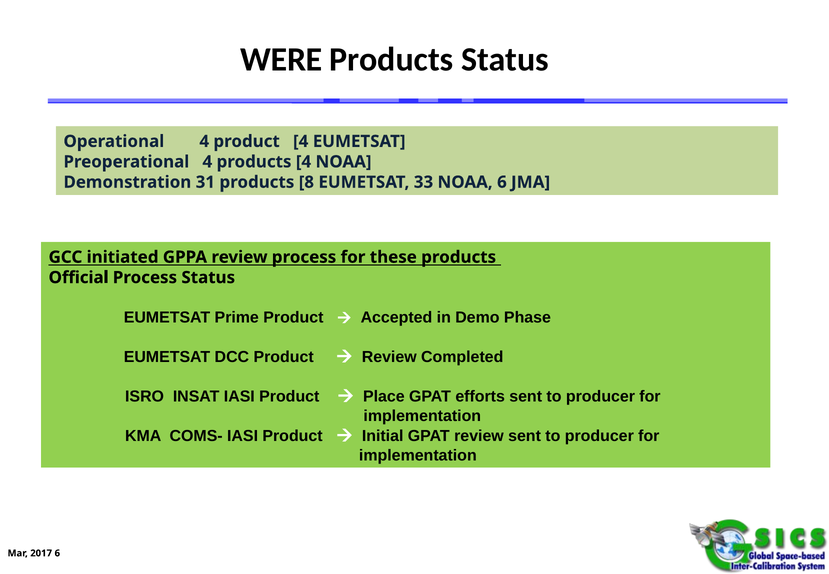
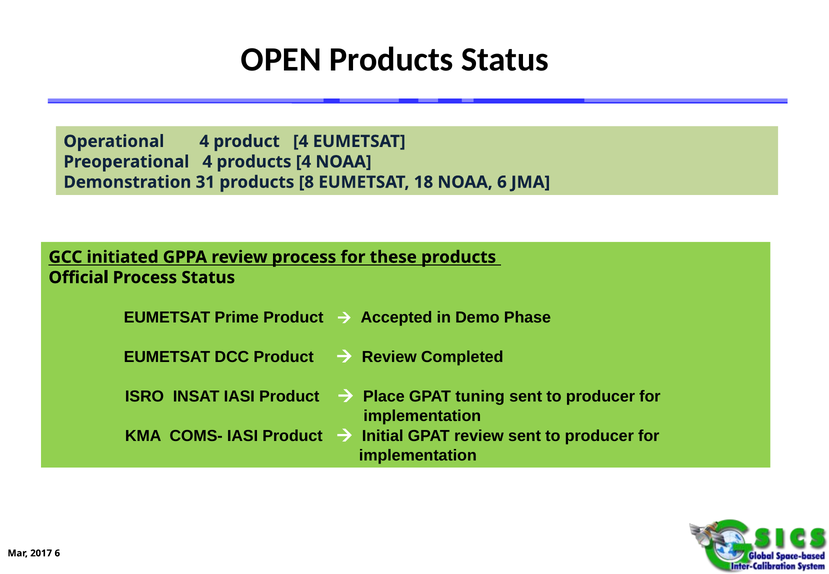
WERE: WERE -> OPEN
33: 33 -> 18
efforts: efforts -> tuning
